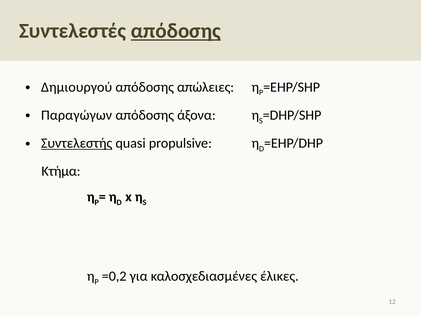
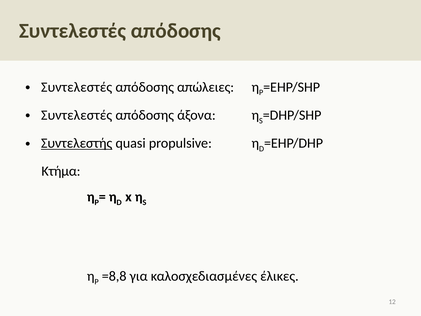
απόδοσης at (176, 31) underline: present -> none
Δημιουργού at (77, 87): Δημιουργού -> Συντελεστές
Παραγώγων at (77, 115): Παραγώγων -> Συντελεστές
=0,2: =0,2 -> =8,8
